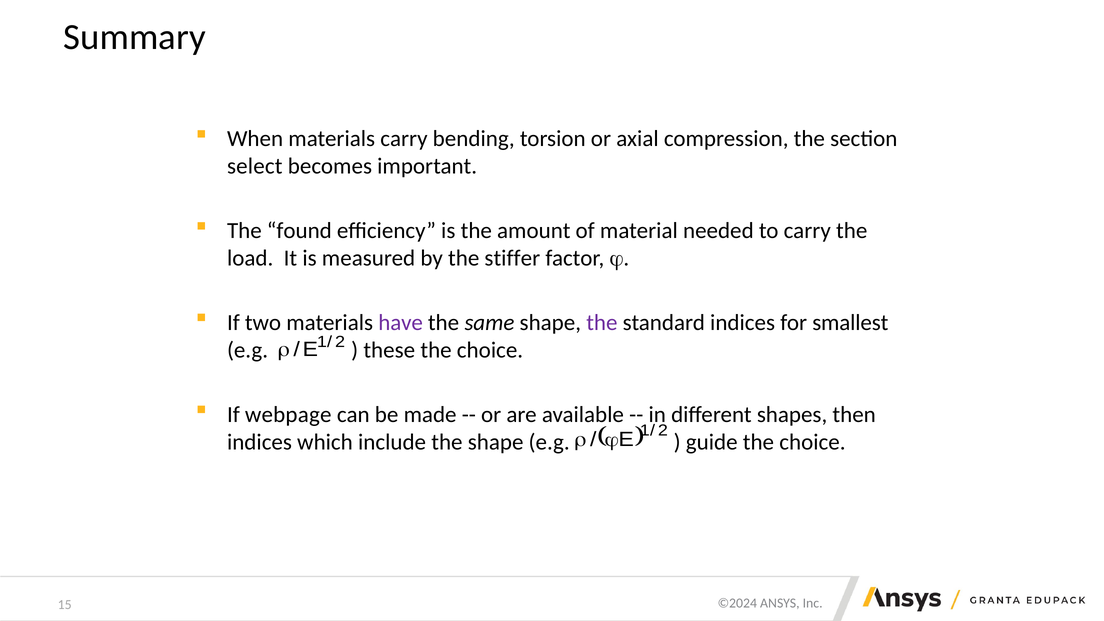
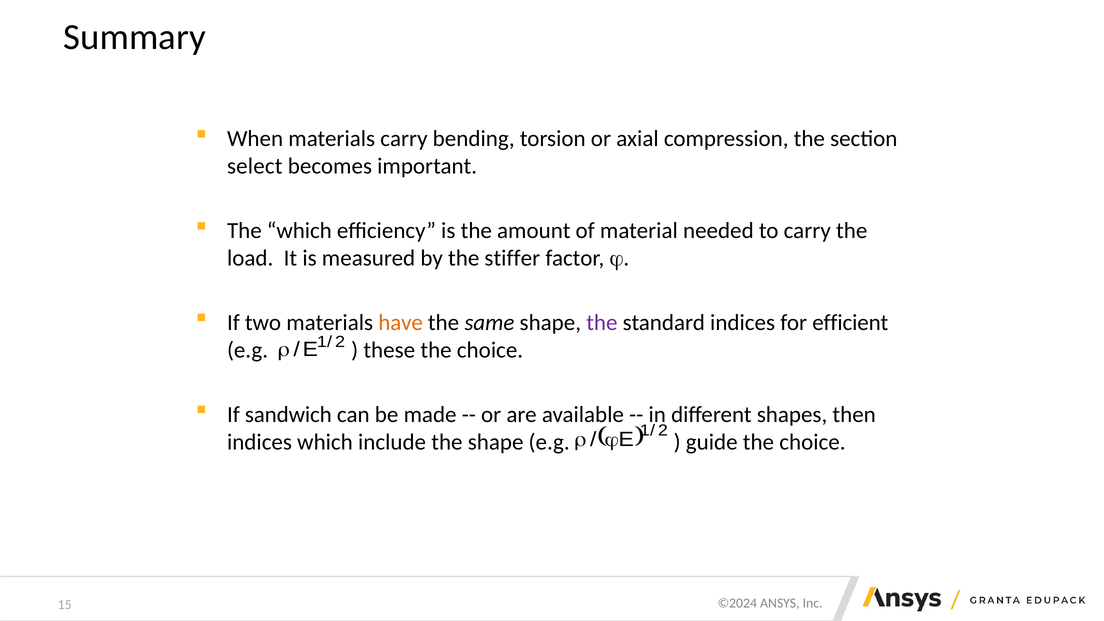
The found: found -> which
have colour: purple -> orange
smallest: smallest -> efficient
webpage: webpage -> sandwich
